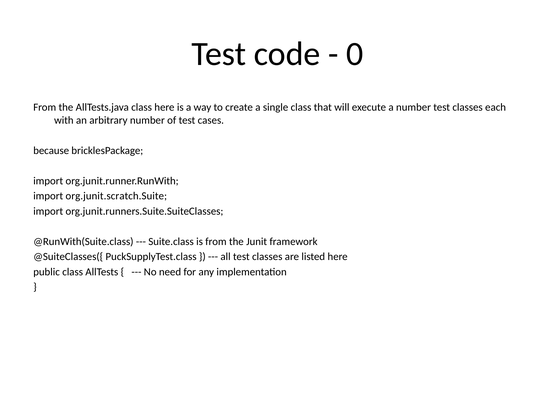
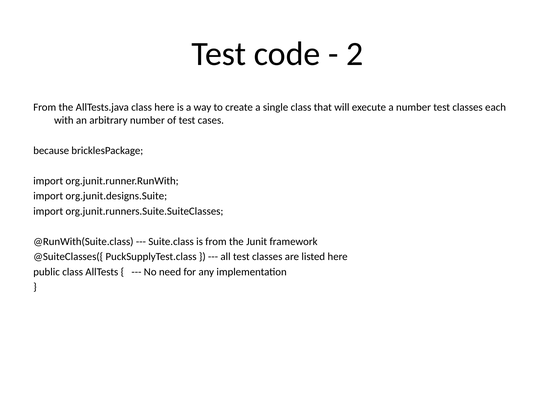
0: 0 -> 2
org.junit.scratch.Suite: org.junit.scratch.Suite -> org.junit.designs.Suite
